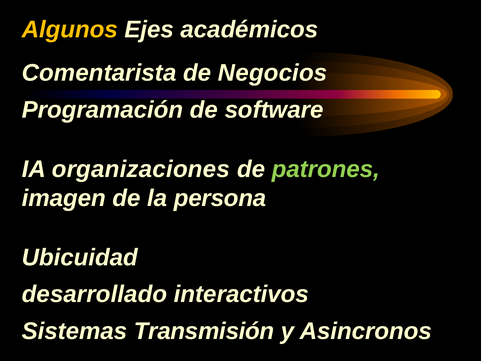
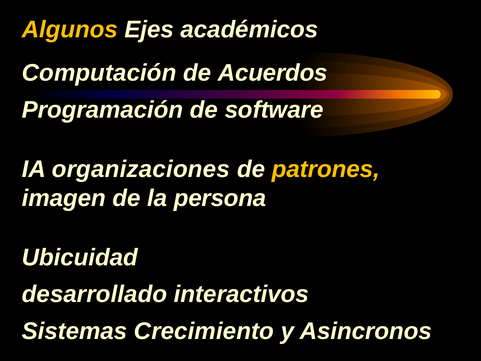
Comentarista: Comentarista -> Computación
Negocios: Negocios -> Acuerdos
patrones colour: light green -> yellow
Transmisión: Transmisión -> Crecimiento
